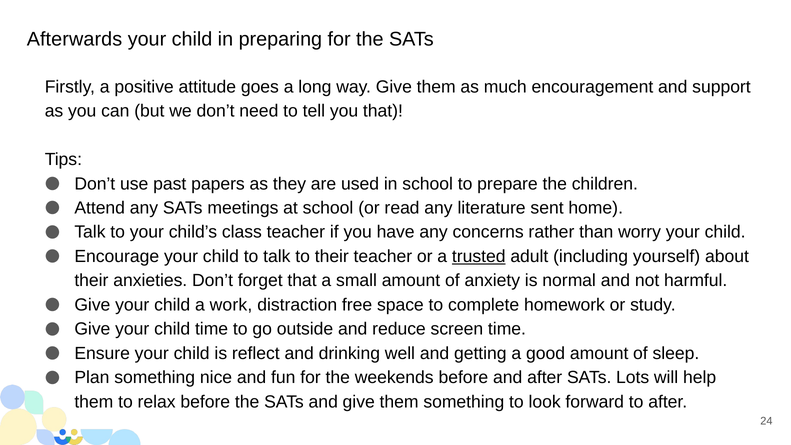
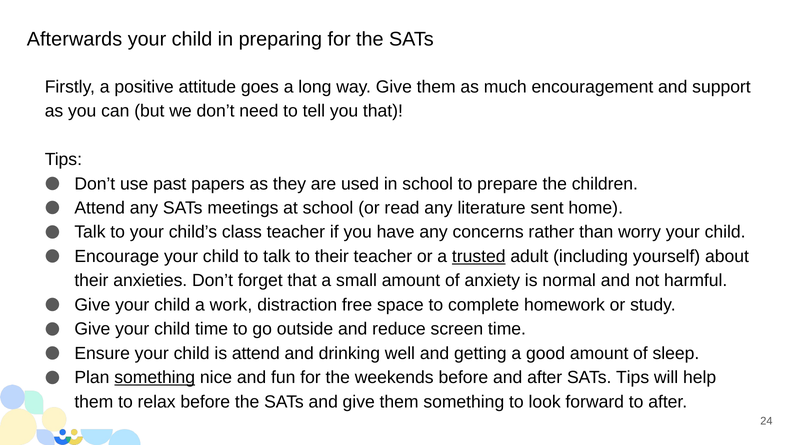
is reflect: reflect -> attend
something at (155, 378) underline: none -> present
SATs Lots: Lots -> Tips
